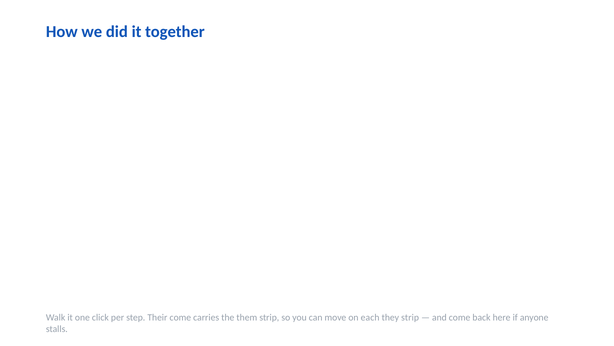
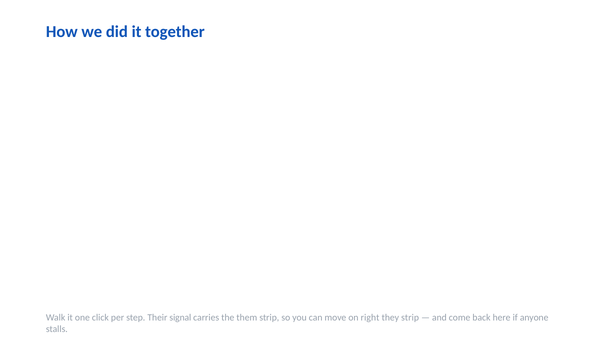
Their come: come -> signal
each: each -> right
